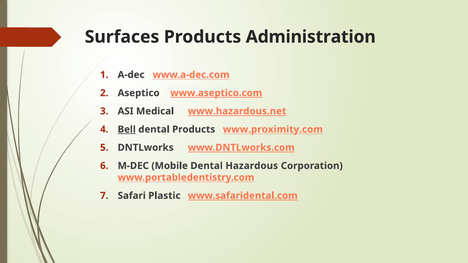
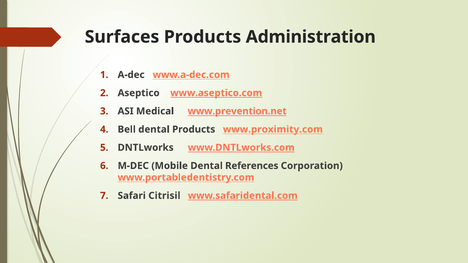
www.hazardous.net: www.hazardous.net -> www.prevention.net
Bell underline: present -> none
Hazardous: Hazardous -> References
Plastic: Plastic -> Citrisil
